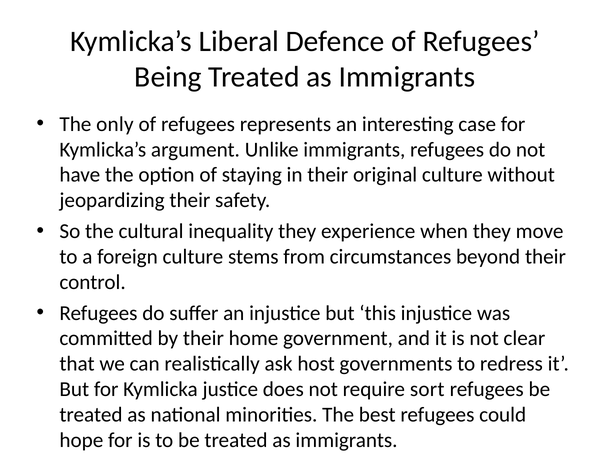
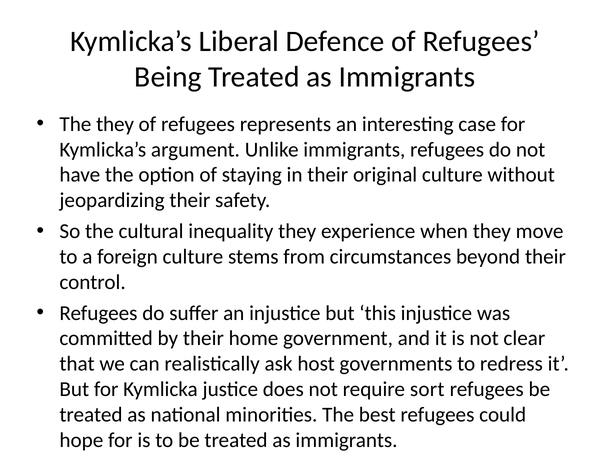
The only: only -> they
